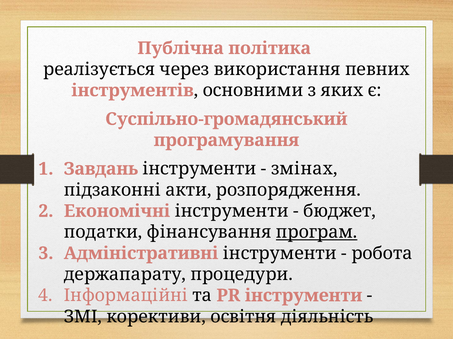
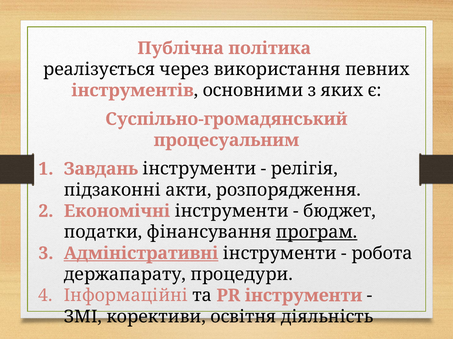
програмування: програмування -> процесуальним
змінах: змінах -> релігія
Адміністративні underline: none -> present
